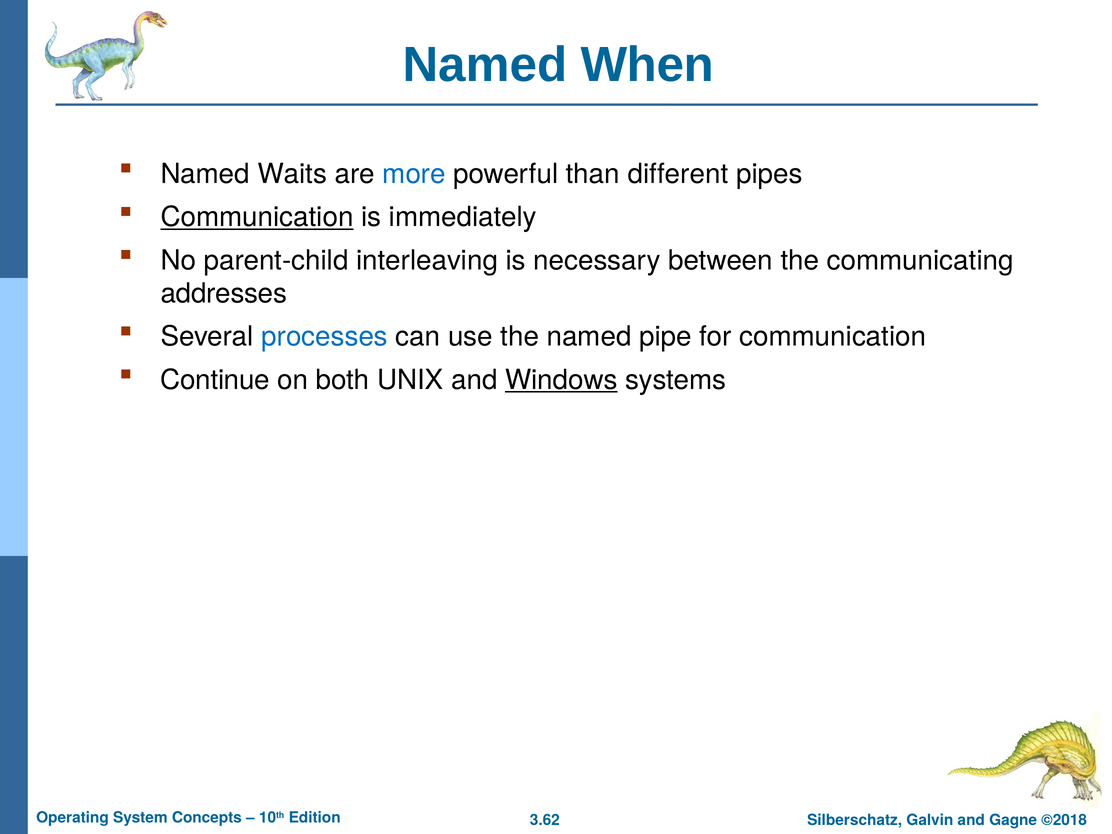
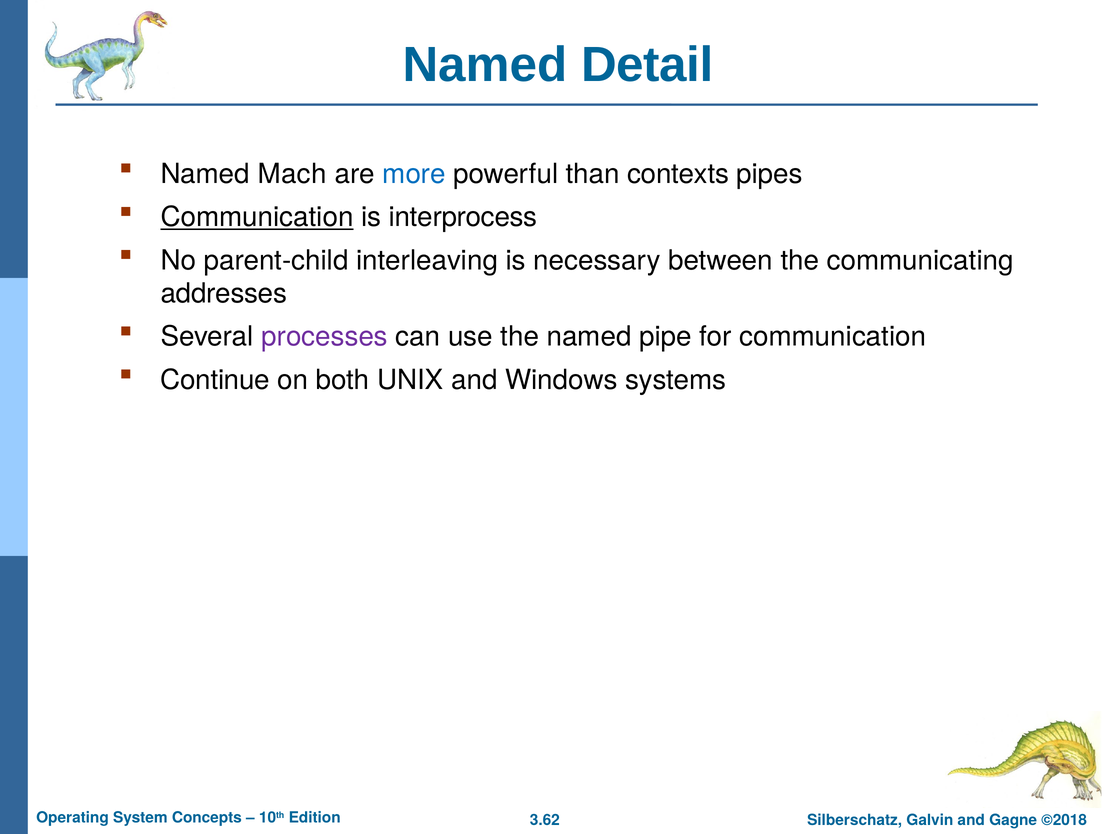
When: When -> Detail
Waits: Waits -> Mach
different: different -> contexts
immediately: immediately -> interprocess
processes colour: blue -> purple
Windows underline: present -> none
